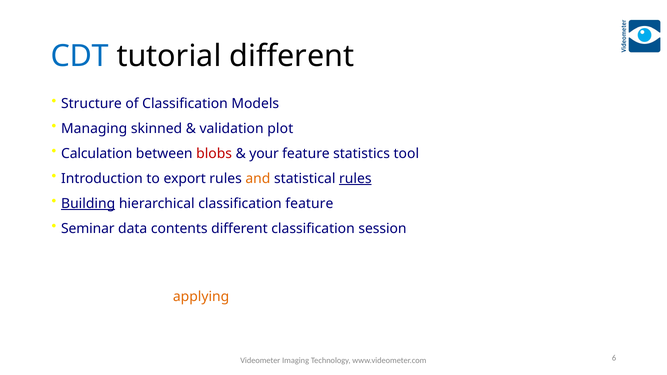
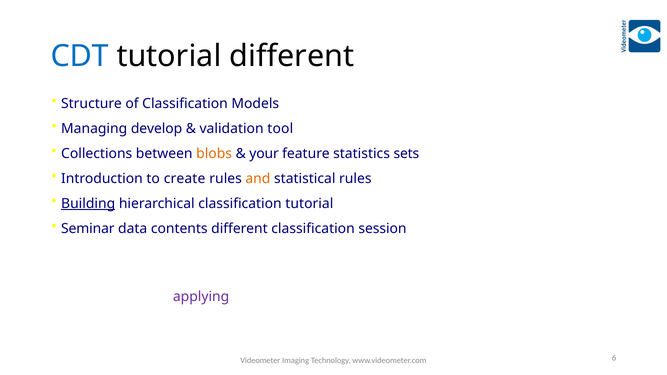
skinned: skinned -> develop
plot: plot -> tool
Calculation at (97, 154): Calculation -> Collections
blobs colour: red -> orange
tool: tool -> sets
export: export -> create
rules at (355, 179) underline: present -> none
classification feature: feature -> tutorial
applying colour: orange -> purple
